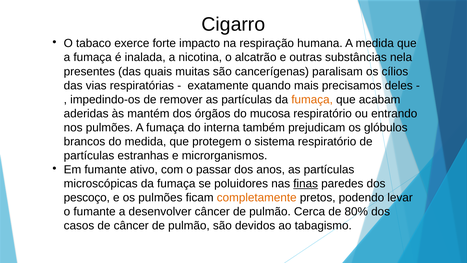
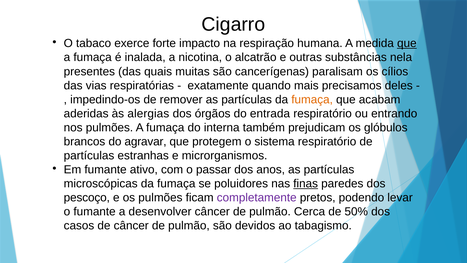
que at (407, 43) underline: none -> present
mantém: mantém -> alergias
mucosa: mucosa -> entrada
do medida: medida -> agravar
completamente colour: orange -> purple
80%: 80% -> 50%
